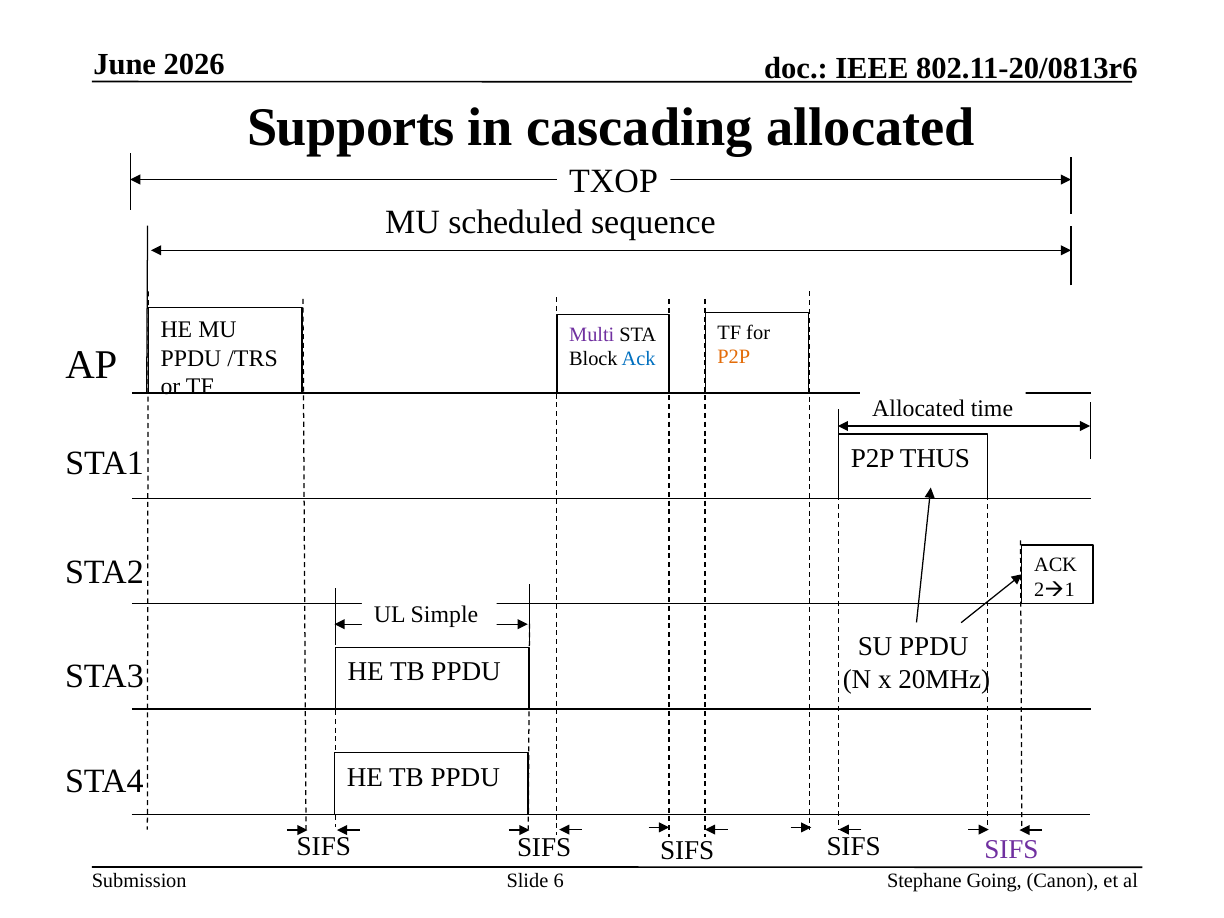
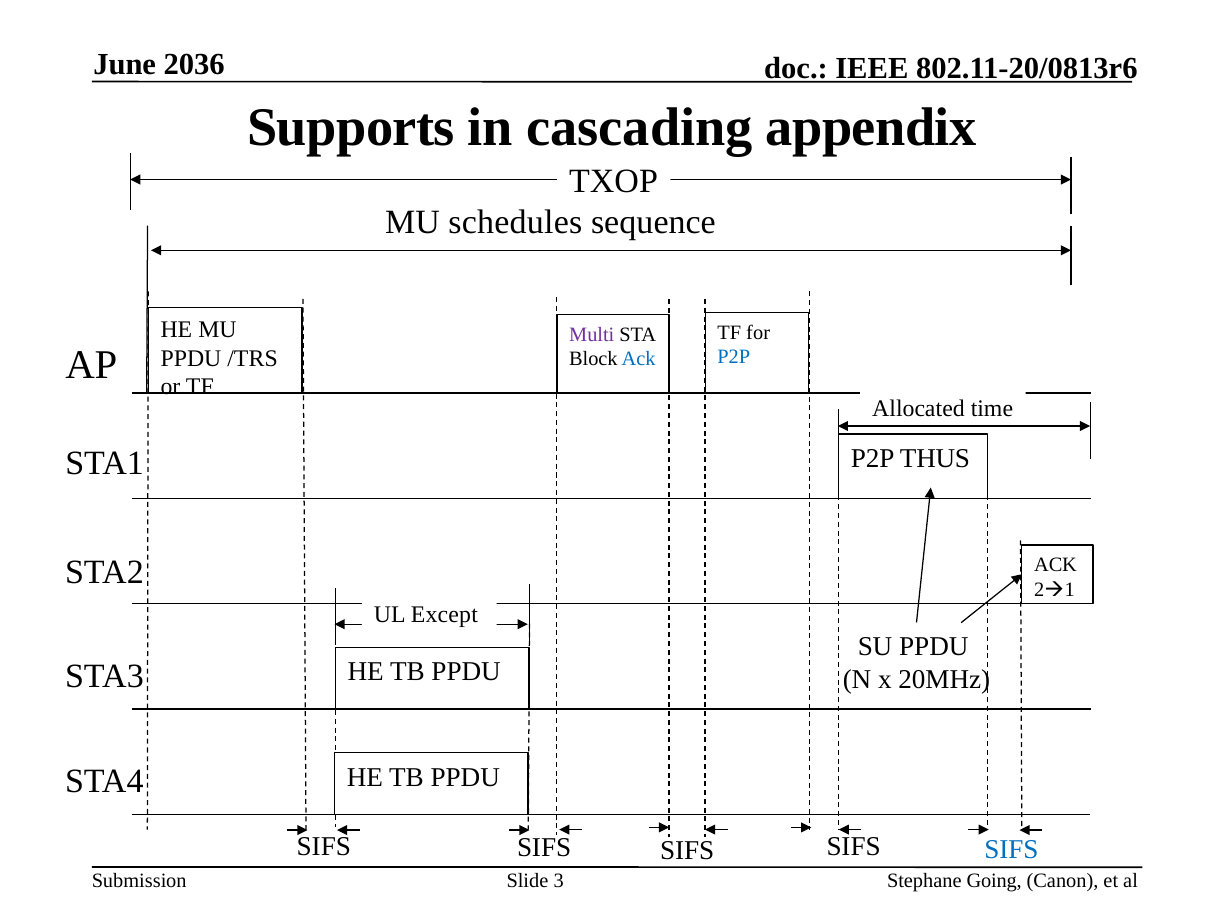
2026: 2026 -> 2036
cascading allocated: allocated -> appendix
scheduled: scheduled -> schedules
P2P at (734, 357) colour: orange -> blue
Simple: Simple -> Except
SIFS at (1011, 850) colour: purple -> blue
6: 6 -> 3
